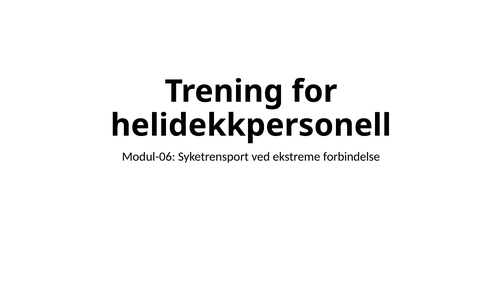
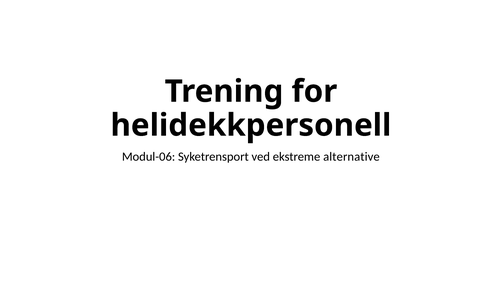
forbindelse: forbindelse -> alternative
